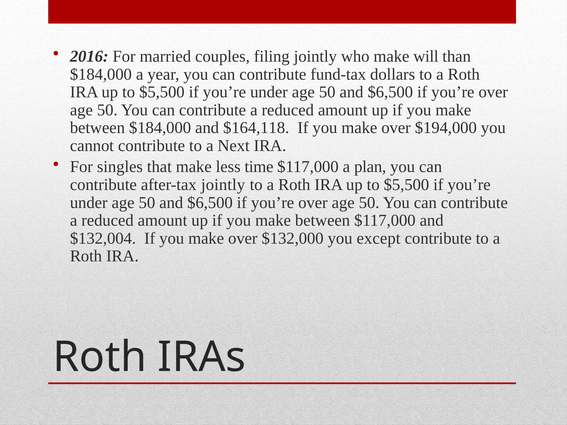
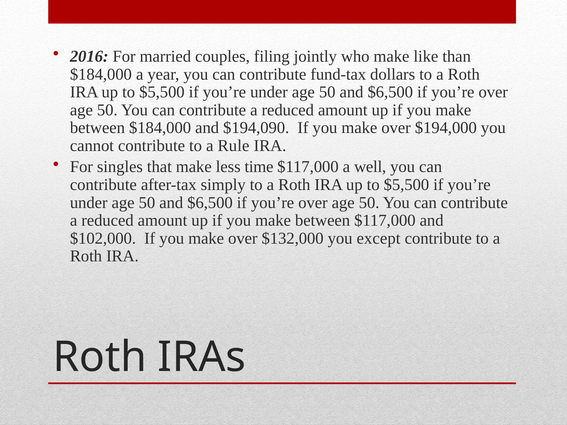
will: will -> like
$164,118: $164,118 -> $194,090
Next: Next -> Rule
plan: plan -> well
after-tax jointly: jointly -> simply
$132,004: $132,004 -> $102,000
